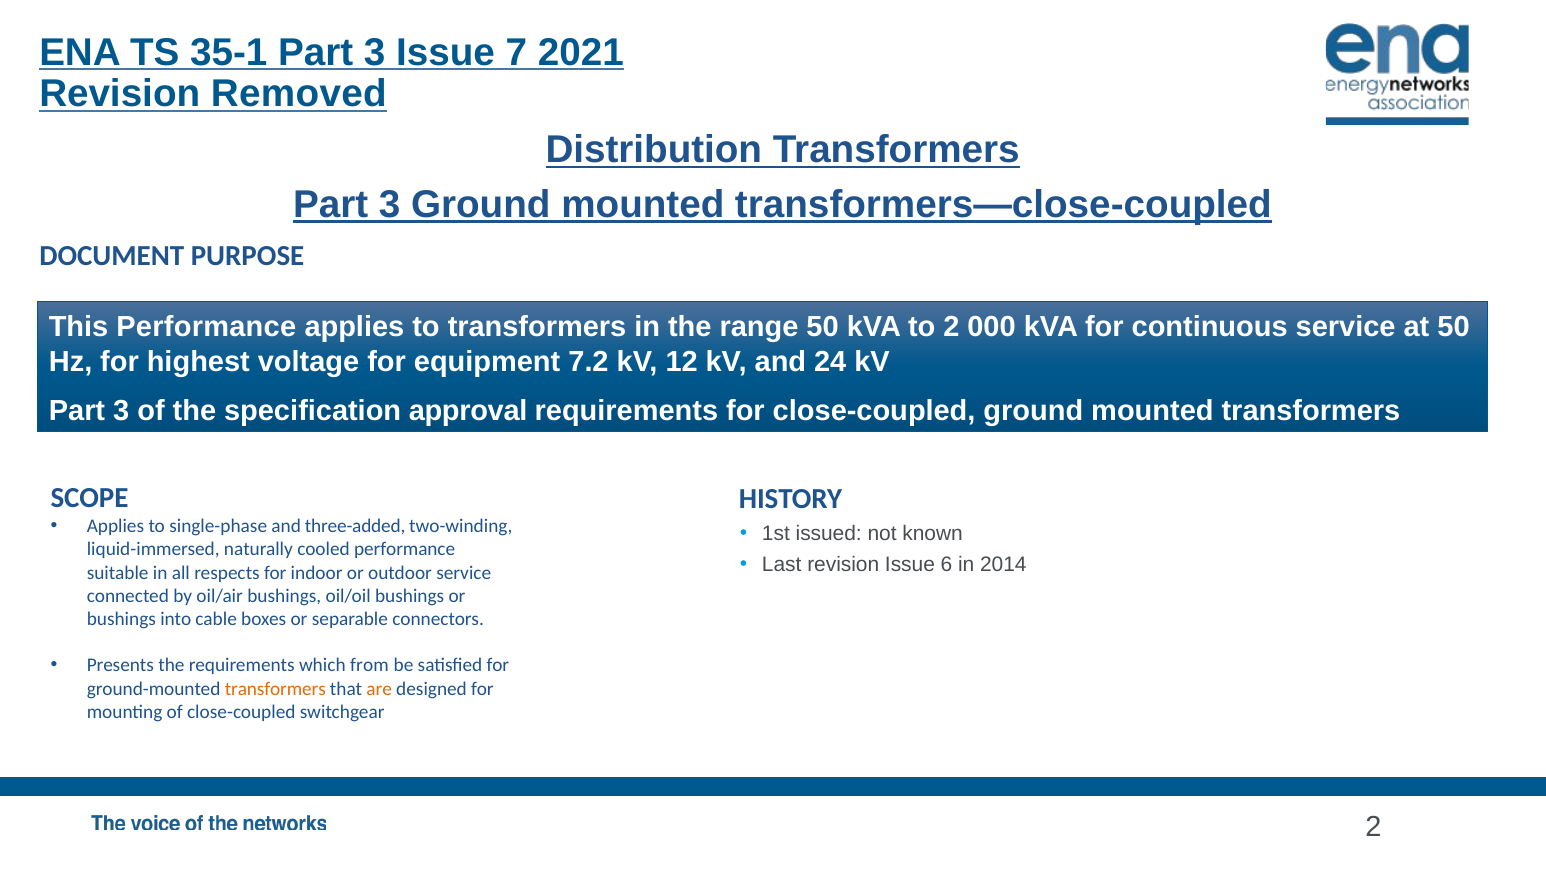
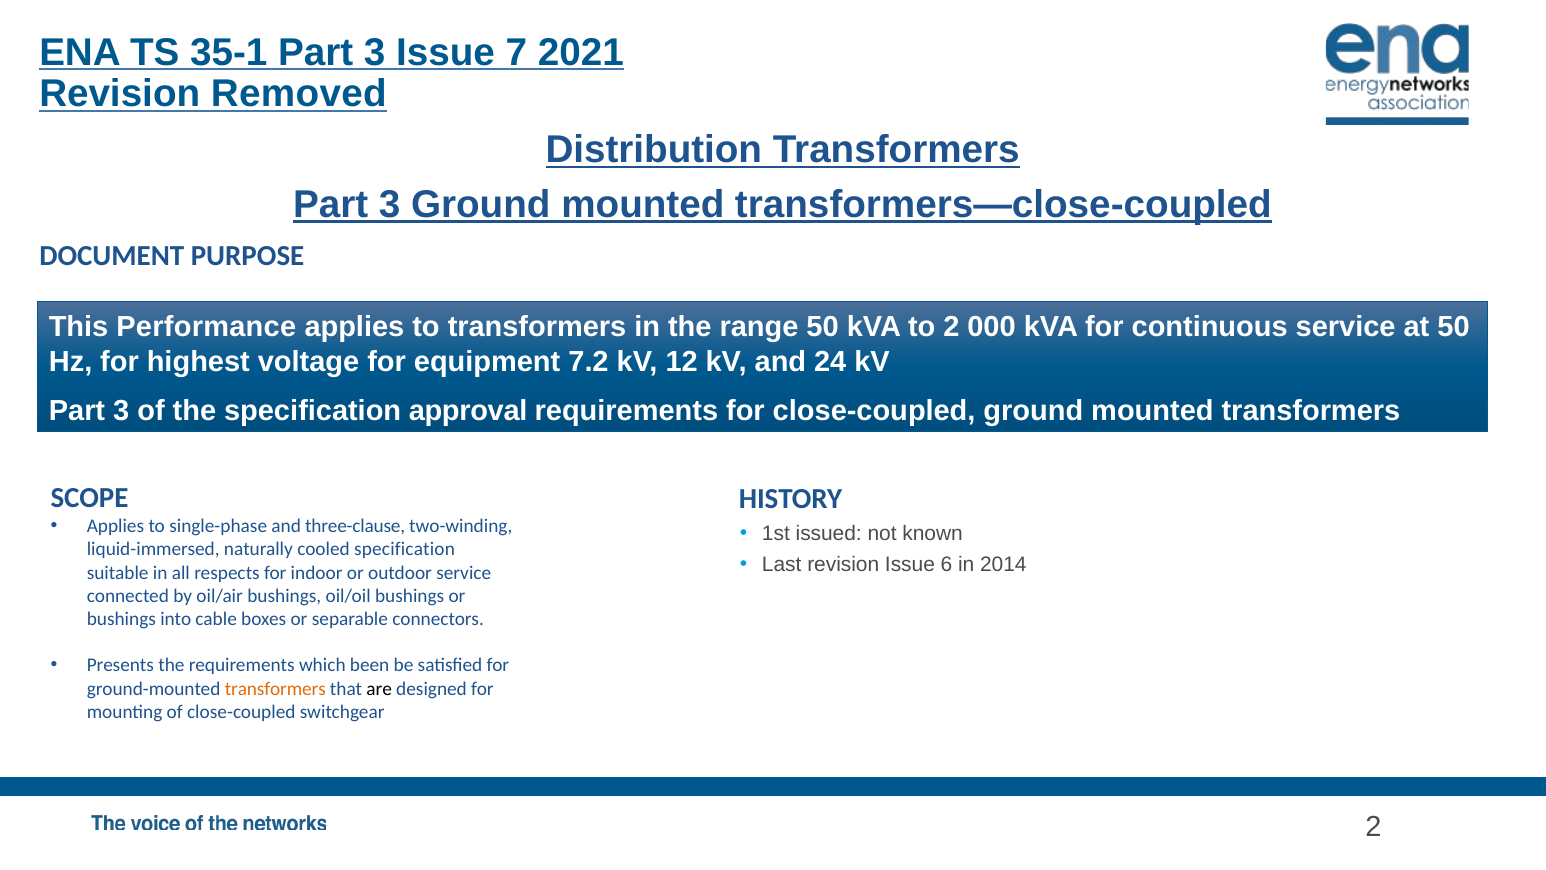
three-added: three-added -> three-clause
cooled performance: performance -> specification
from: from -> been
are colour: orange -> black
